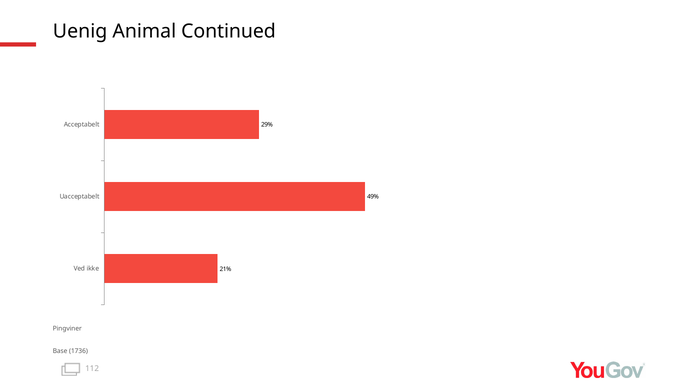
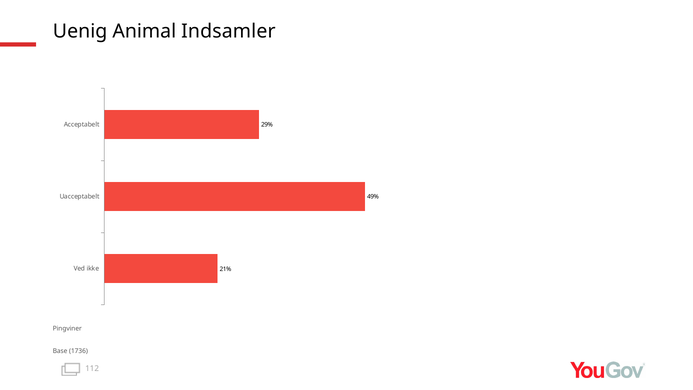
Continued: Continued -> Indsamler
